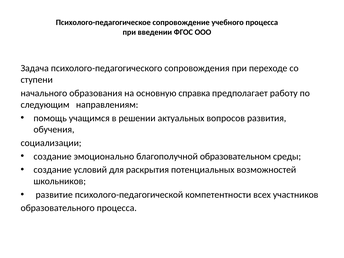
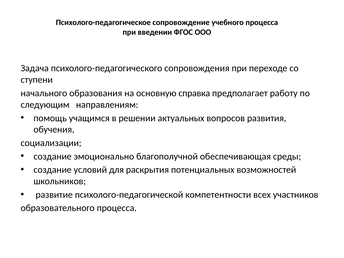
образовательном: образовательном -> обеспечивающая
